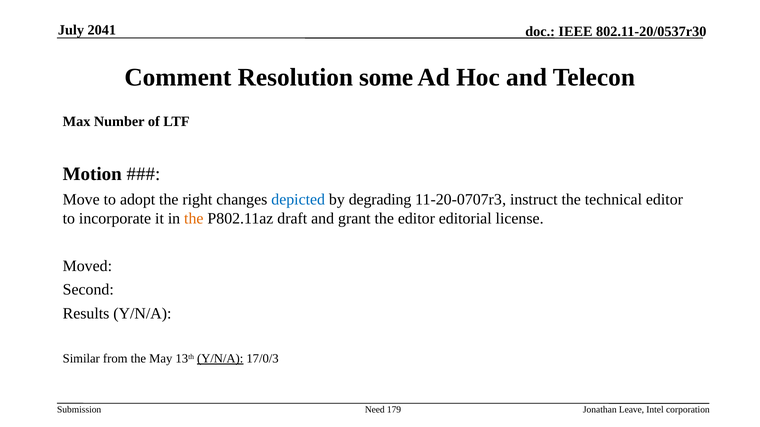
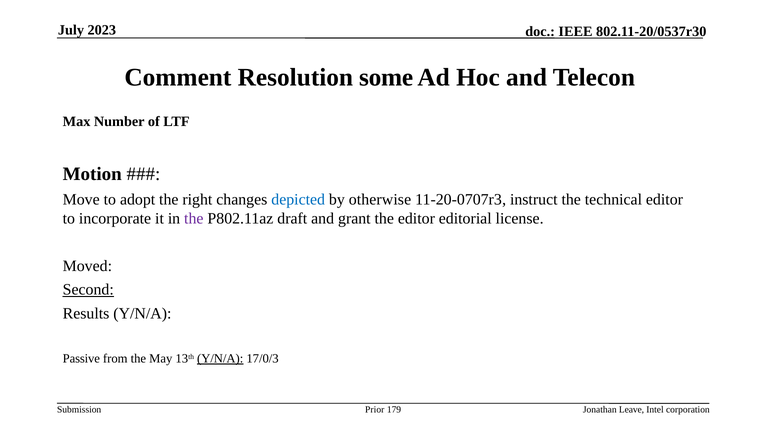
2041: 2041 -> 2023
degrading: degrading -> otherwise
the at (194, 219) colour: orange -> purple
Second underline: none -> present
Similar: Similar -> Passive
Need: Need -> Prior
